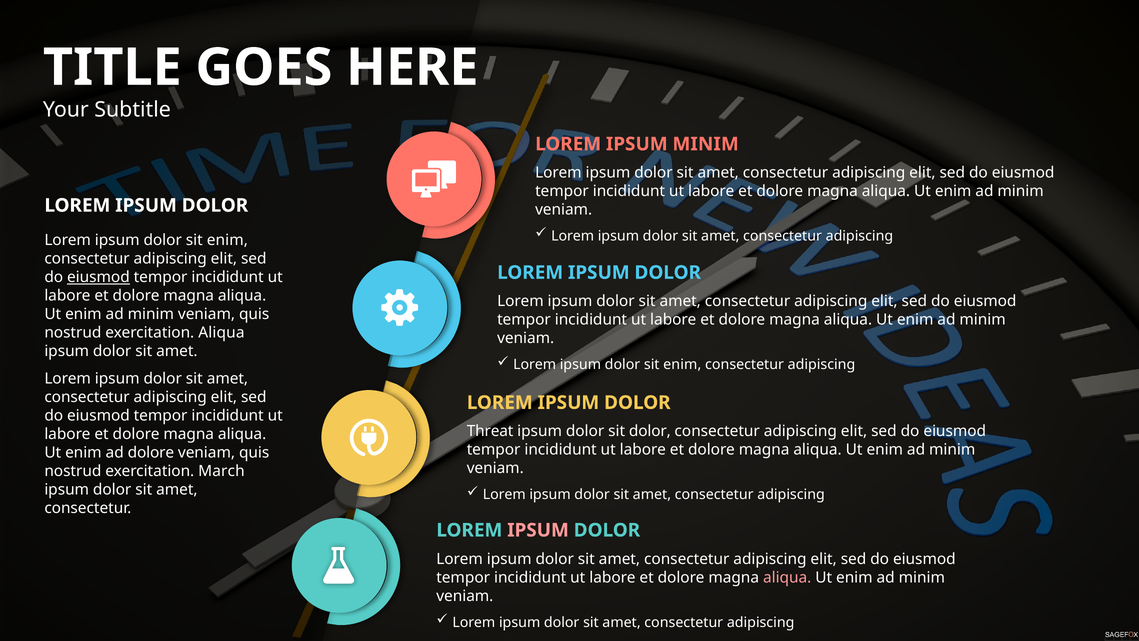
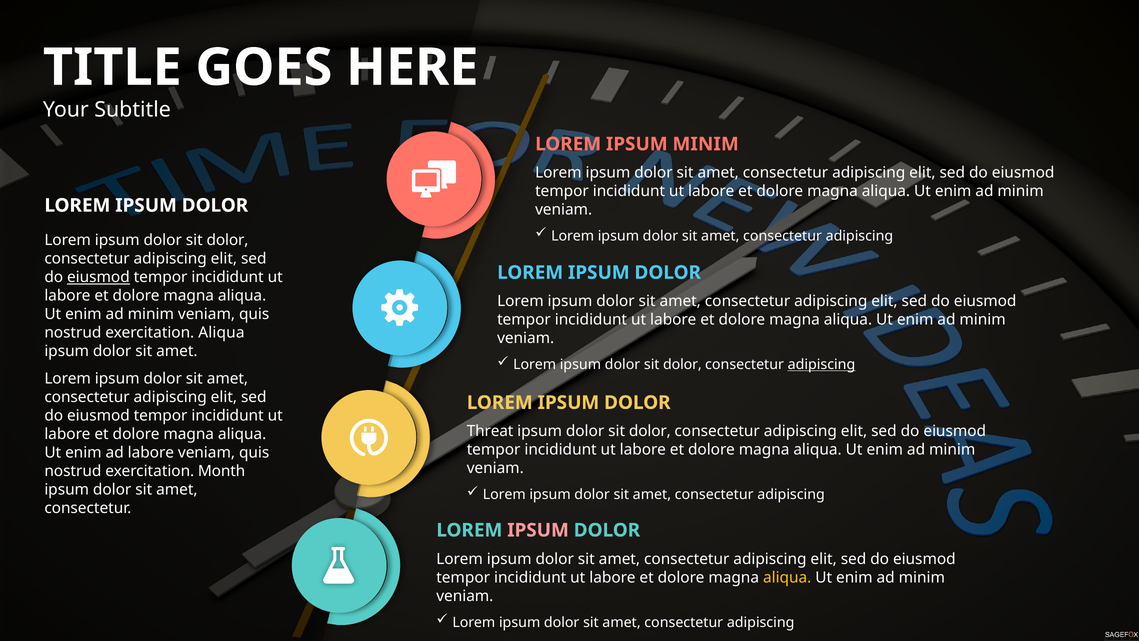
enim at (227, 240): enim -> dolor
enim at (682, 364): enim -> dolor
adipiscing at (821, 364) underline: none -> present
ad dolore: dolore -> labore
March: March -> Month
aliqua at (787, 577) colour: pink -> yellow
